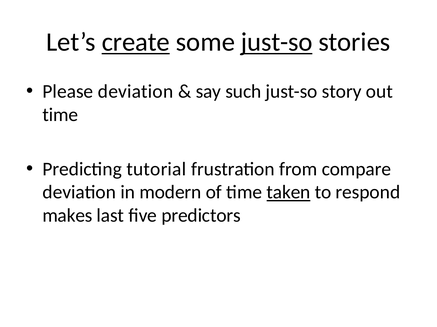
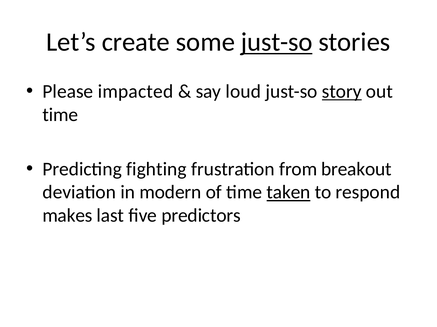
create underline: present -> none
Please deviation: deviation -> impacted
such: such -> loud
story underline: none -> present
tutorial: tutorial -> fighting
compare: compare -> breakout
